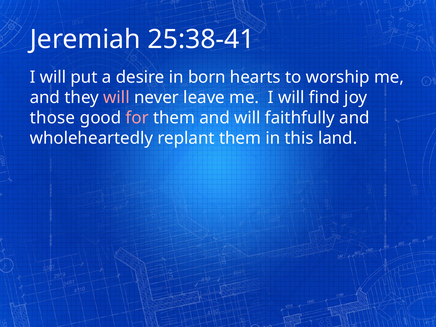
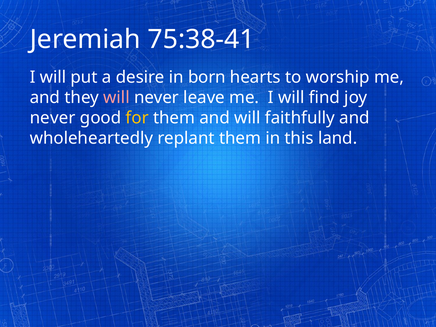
25:38-41: 25:38-41 -> 75:38-41
those at (53, 118): those -> never
for colour: pink -> yellow
